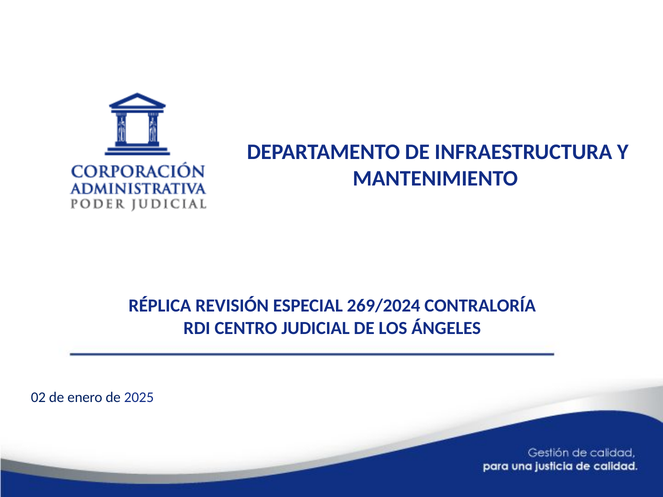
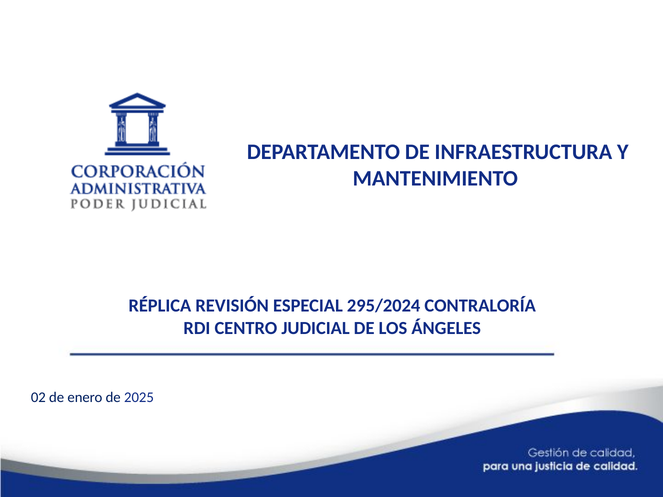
269/2024: 269/2024 -> 295/2024
